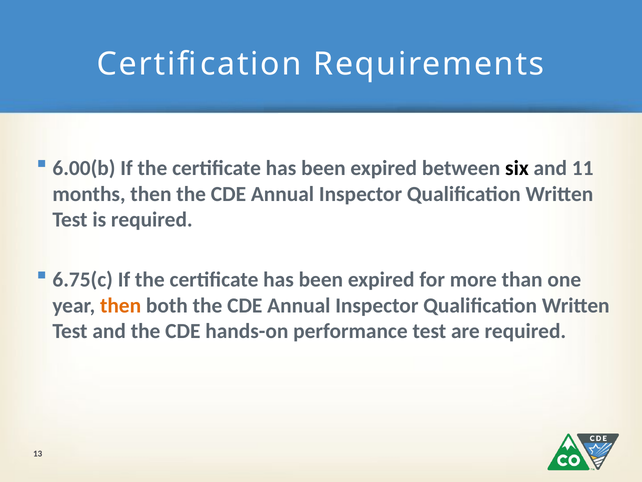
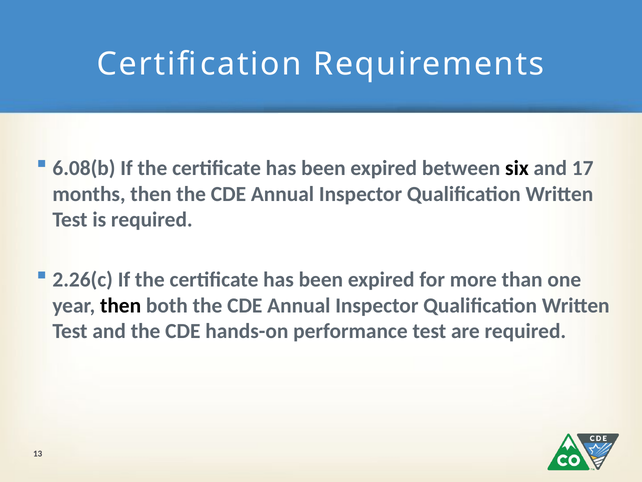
6.00(b: 6.00(b -> 6.08(b
11: 11 -> 17
6.75(c: 6.75(c -> 2.26(c
then at (121, 305) colour: orange -> black
